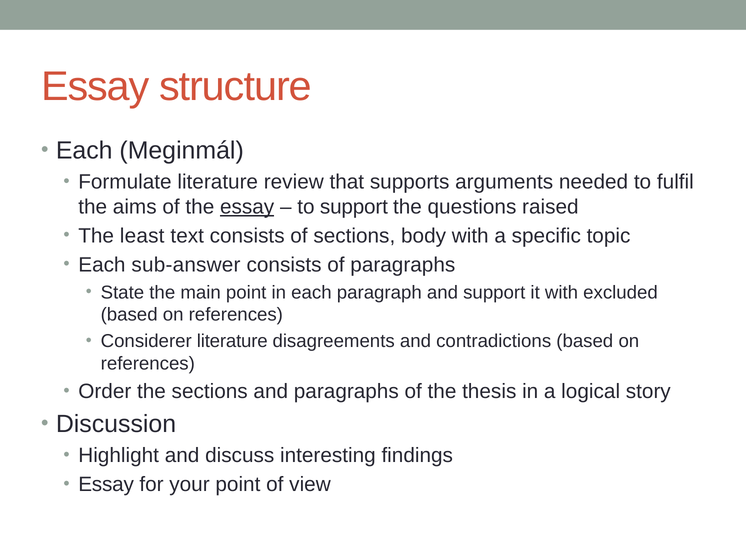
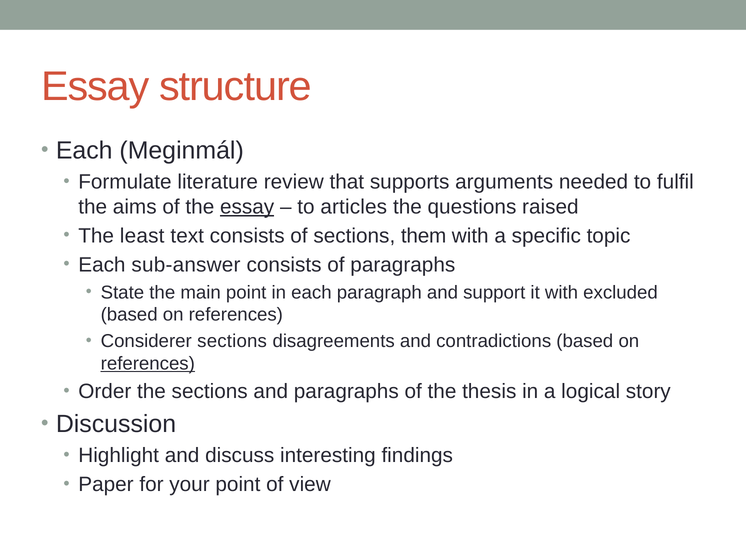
to support: support -> articles
body: body -> them
Considerer literature: literature -> sections
references at (148, 364) underline: none -> present
Essay at (106, 485): Essay -> Paper
